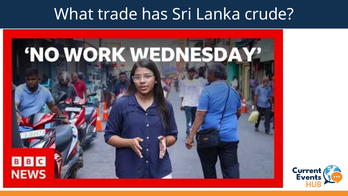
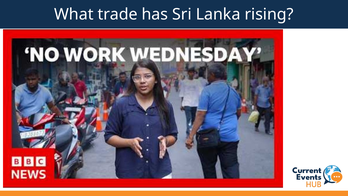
crude: crude -> rising
